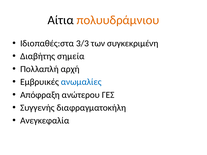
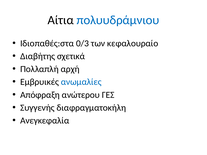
πολυυδράμνιου colour: orange -> blue
3/3: 3/3 -> 0/3
συγκεκριμένη: συγκεκριμένη -> κεφαλουραίο
σημεία: σημεία -> σχετικά
